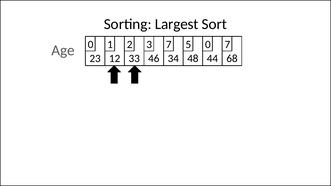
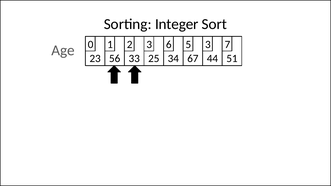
Largest: Largest -> Integer
3 7: 7 -> 6
5 0: 0 -> 3
12: 12 -> 56
46: 46 -> 25
48: 48 -> 67
68: 68 -> 51
